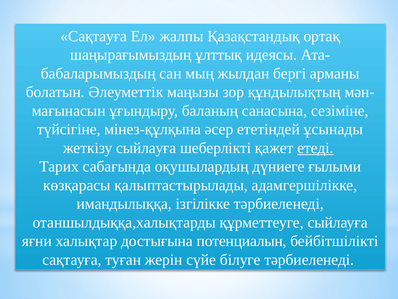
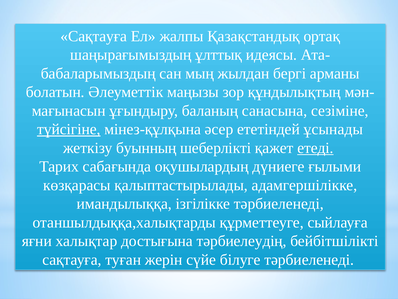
түйсігіне underline: none -> present
жеткізу сыйлауға: сыйлауға -> буынның
потенциалын: потенциалын -> тәрбиелеудің
